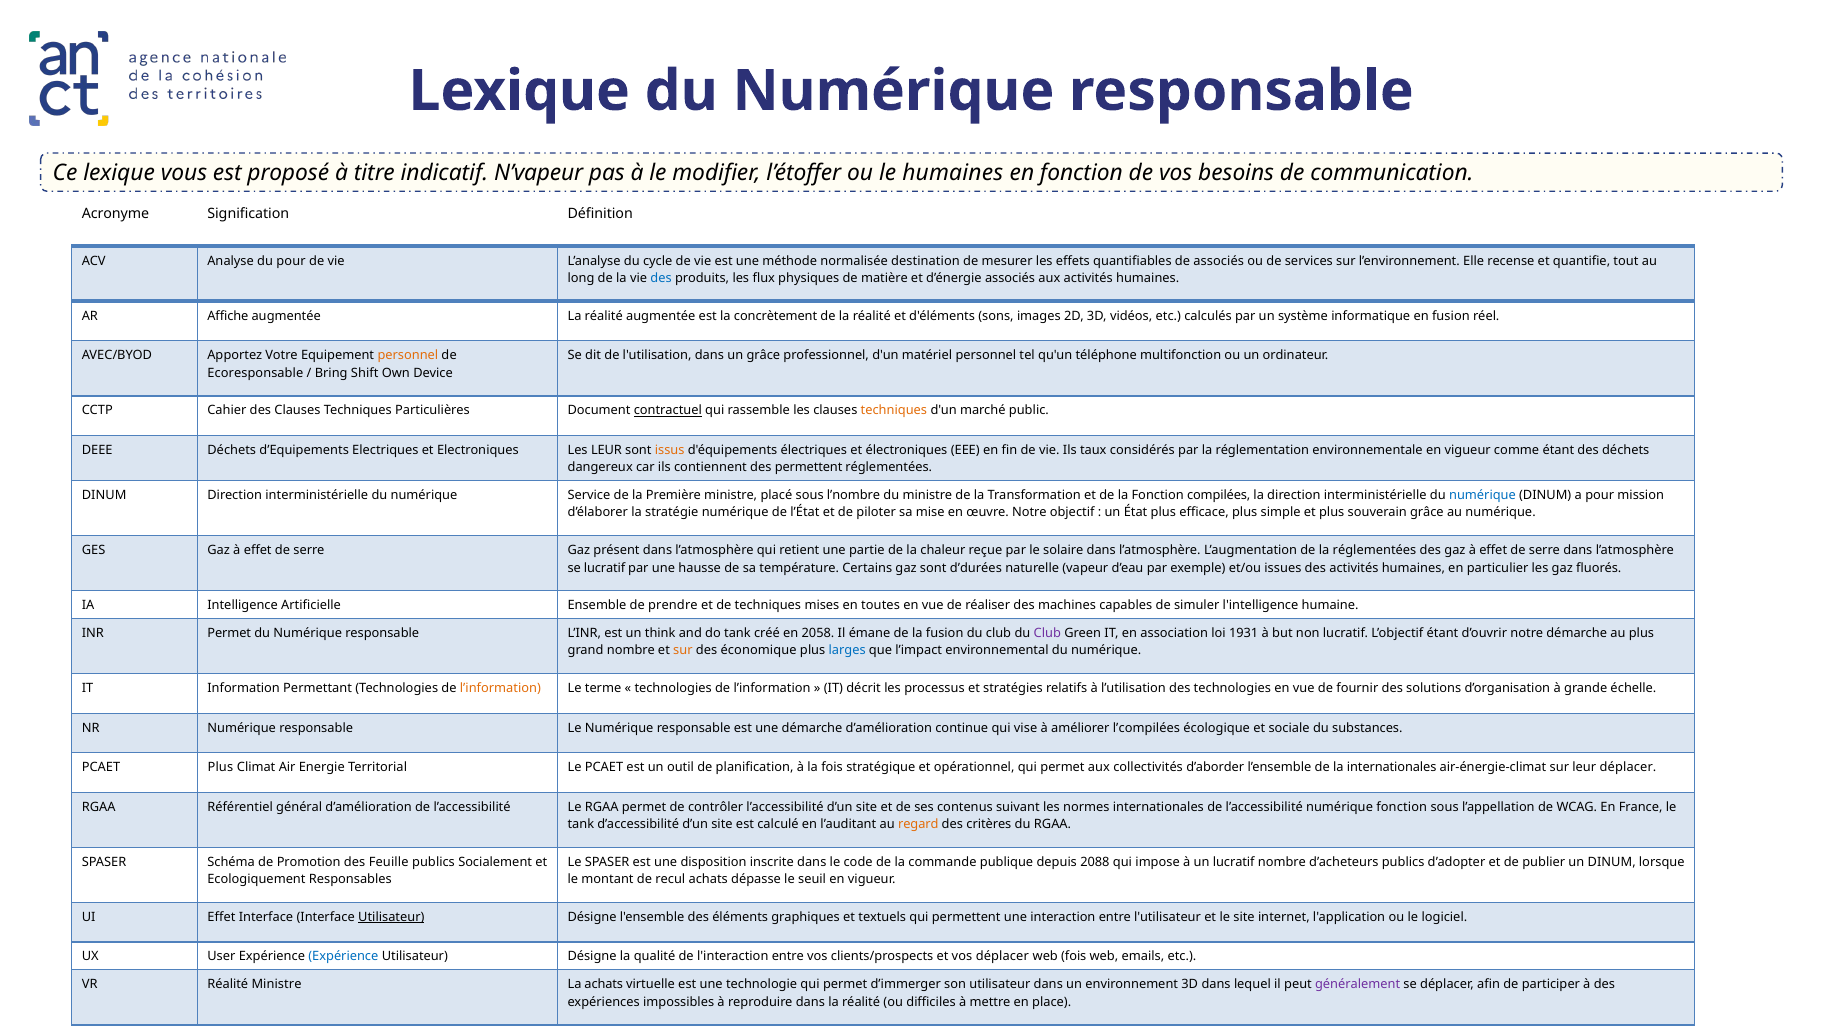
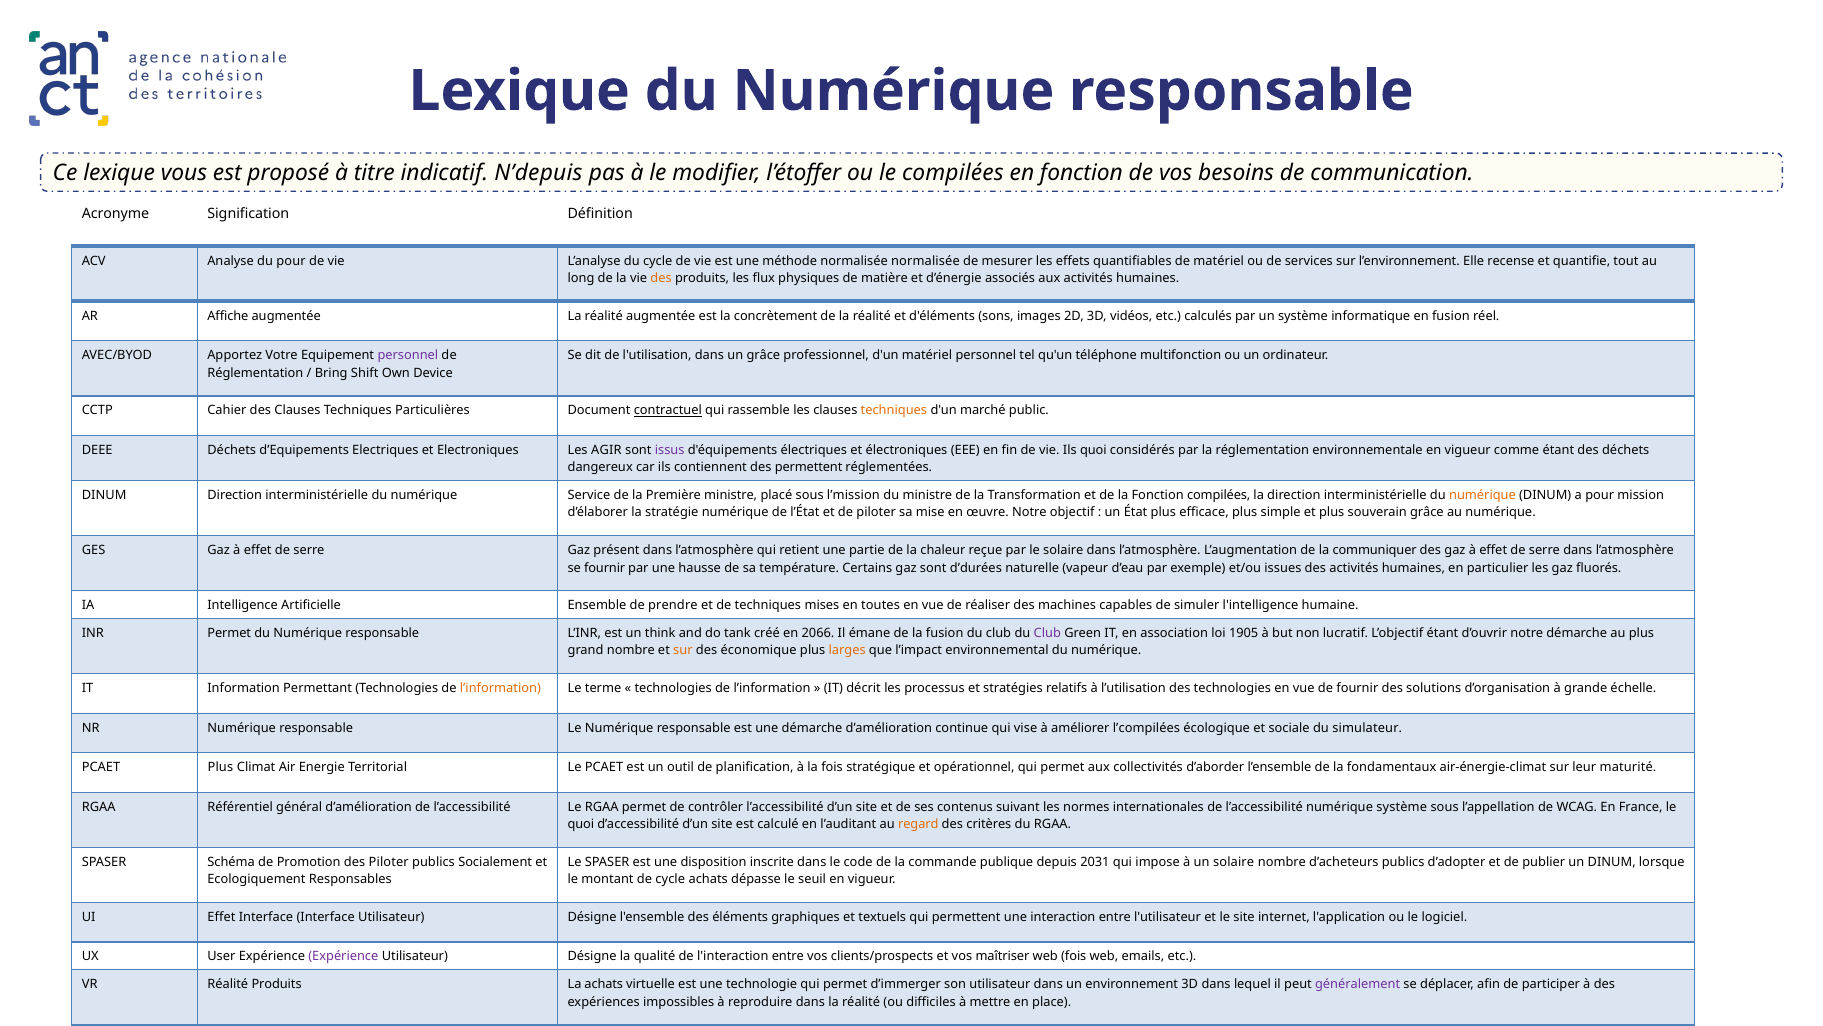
N’vapeur: N’vapeur -> N’depuis
le humaines: humaines -> compilées
normalisée destination: destination -> normalisée
de associés: associés -> matériel
des at (661, 278) colour: blue -> orange
personnel at (408, 355) colour: orange -> purple
Ecoresponsable at (255, 373): Ecoresponsable -> Réglementation
Les LEUR: LEUR -> AGIR
issus colour: orange -> purple
Ils taux: taux -> quoi
l’nombre: l’nombre -> l’mission
numérique at (1482, 495) colour: blue -> orange
la réglementées: réglementées -> communiquer
se lucratif: lucratif -> fournir
2058: 2058 -> 2066
1931: 1931 -> 1905
larges colour: blue -> orange
substances: substances -> simulateur
la internationales: internationales -> fondamentaux
leur déplacer: déplacer -> maturité
numérique fonction: fonction -> système
tank at (581, 824): tank -> quoi
des Feuille: Feuille -> Piloter
2088: 2088 -> 2031
un lucratif: lucratif -> solaire
de recul: recul -> cycle
Utilisateur at (391, 917) underline: present -> none
Expérience at (343, 956) colour: blue -> purple
vos déplacer: déplacer -> maîtriser
Réalité Ministre: Ministre -> Produits
